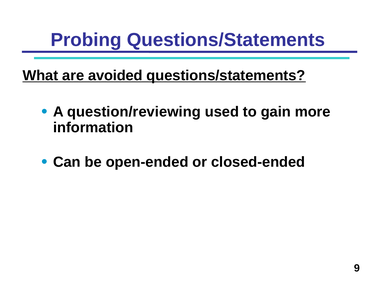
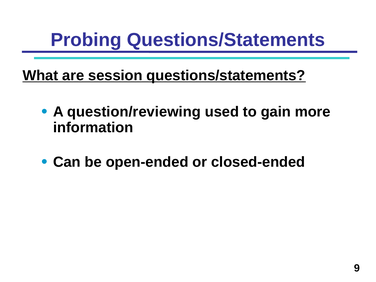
avoided: avoided -> session
